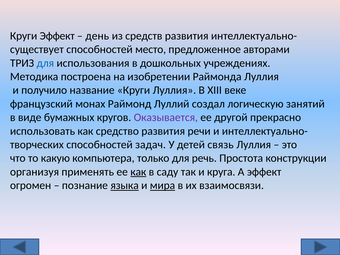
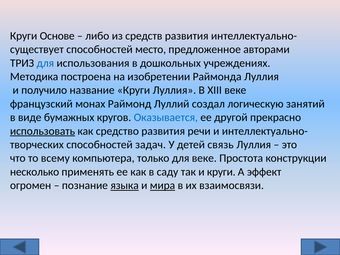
Круги Эффект: Эффект -> Основе
день: день -> либо
Оказывается colour: purple -> blue
использовать underline: none -> present
какую: какую -> всему
для речь: речь -> веке
организуя: организуя -> несколько
как at (138, 172) underline: present -> none
и круга: круга -> круги
